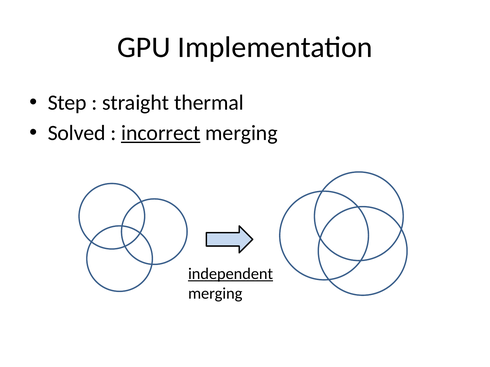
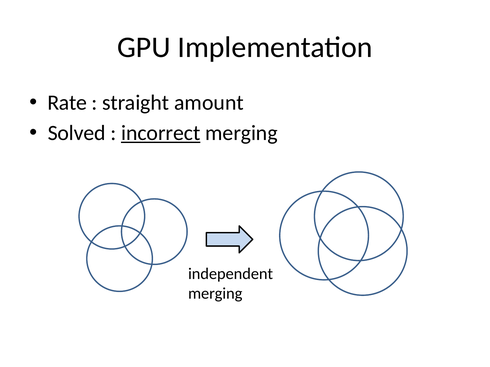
Step: Step -> Rate
thermal: thermal -> amount
independent underline: present -> none
